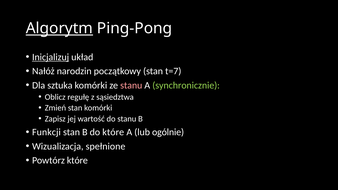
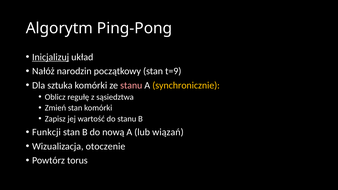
Algorytm underline: present -> none
t=7: t=7 -> t=9
synchronicznie colour: light green -> yellow
do które: które -> nową
ogólnie: ogólnie -> wiązań
spełnione: spełnione -> otoczenie
Powtórz które: które -> torus
